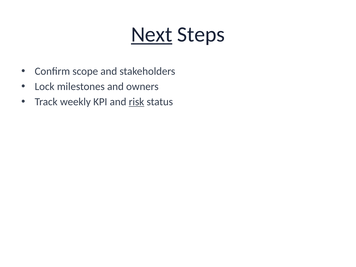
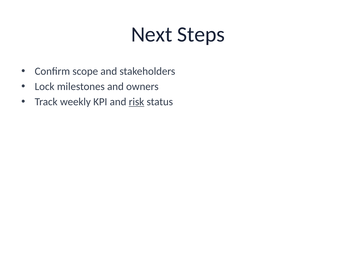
Next underline: present -> none
